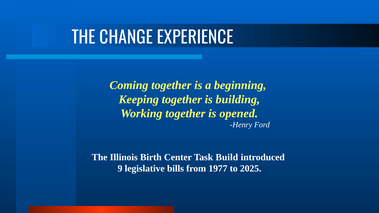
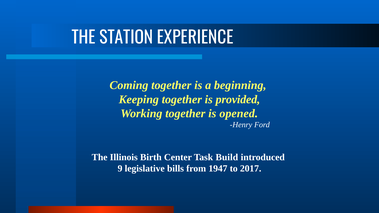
CHANGE: CHANGE -> STATION
building: building -> provided
1977: 1977 -> 1947
2025: 2025 -> 2017
